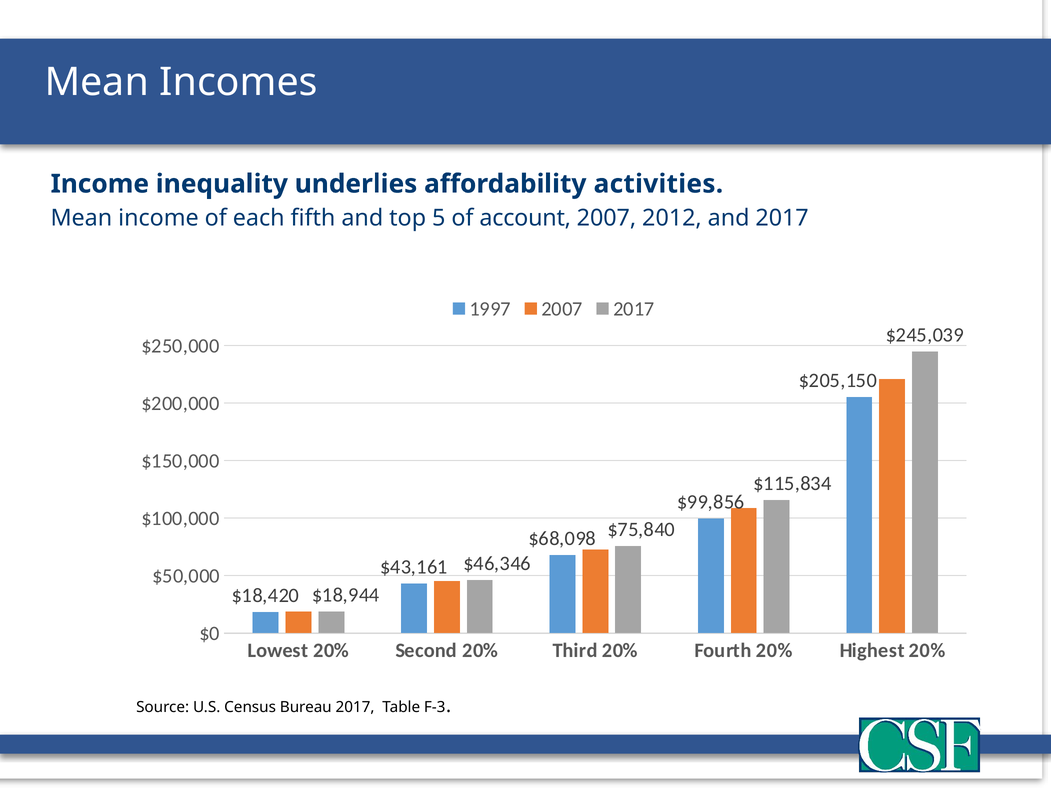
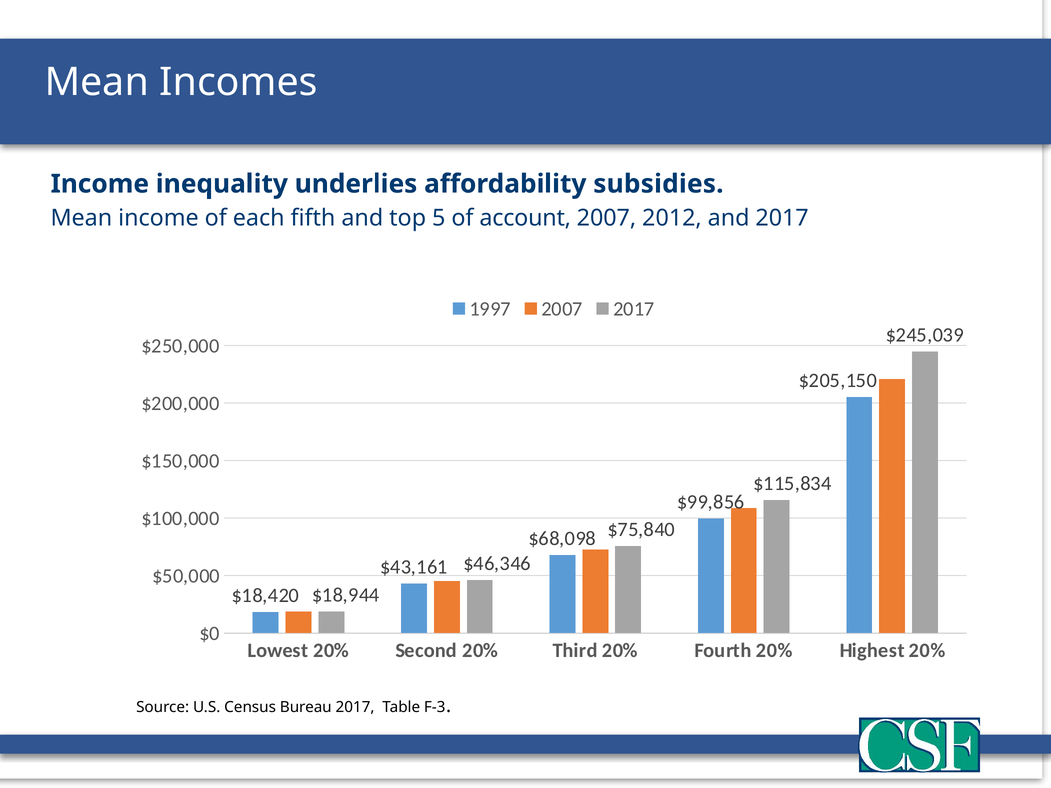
activities: activities -> subsidies
